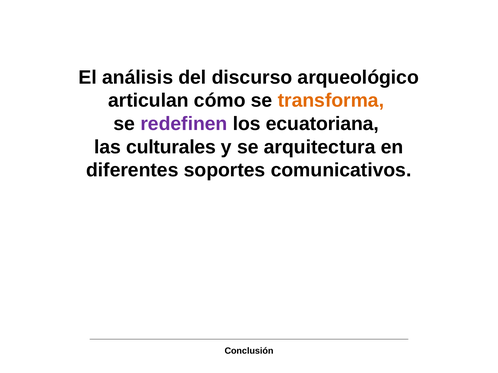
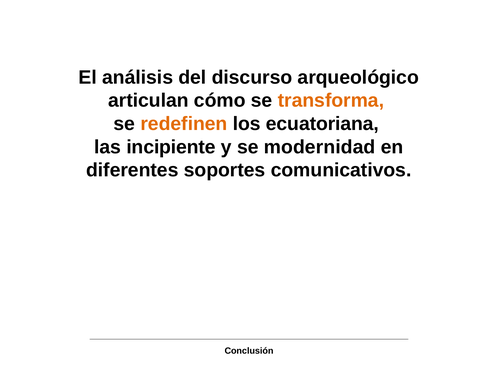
redefinen colour: purple -> orange
culturales: culturales -> incipiente
arquitectura: arquitectura -> modernidad
